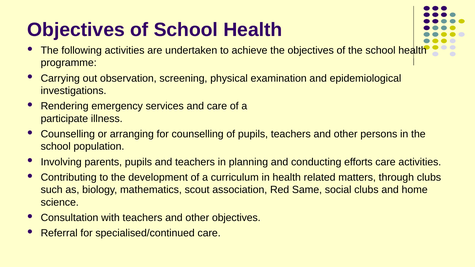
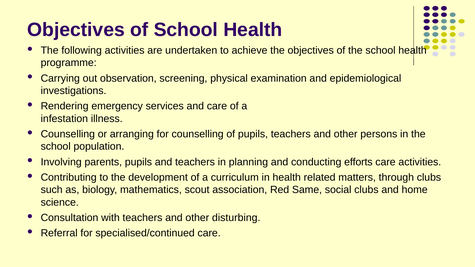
participate: participate -> infestation
other objectives: objectives -> disturbing
